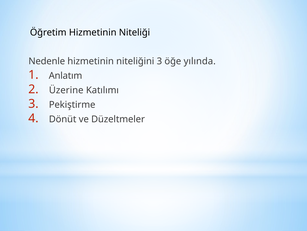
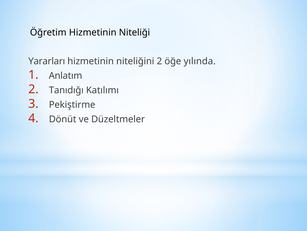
Nedenle: Nedenle -> Yararları
niteliğini 3: 3 -> 2
Üzerine: Üzerine -> Tanıdığı
